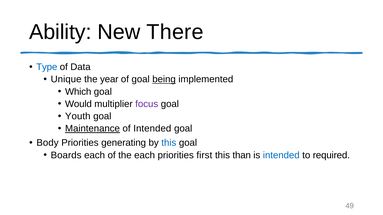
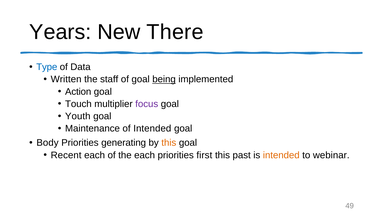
Ability: Ability -> Years
Unique: Unique -> Written
year: year -> staff
Which: Which -> Action
Would: Would -> Touch
Maintenance underline: present -> none
this at (169, 143) colour: blue -> orange
Boards: Boards -> Recent
than: than -> past
intended at (281, 155) colour: blue -> orange
required: required -> webinar
